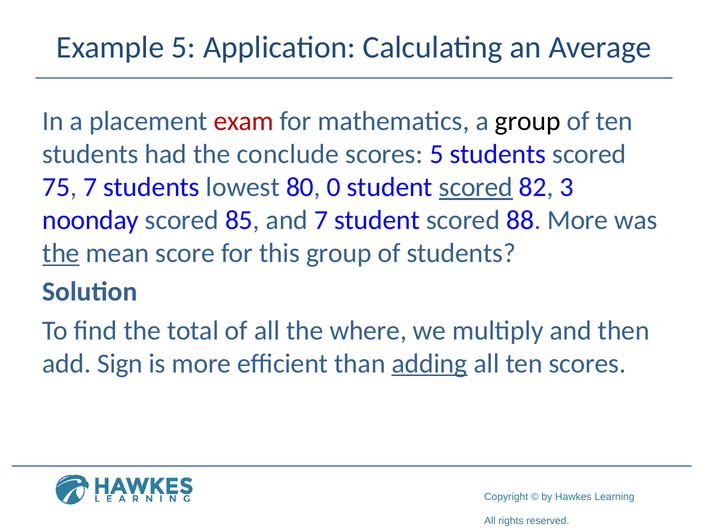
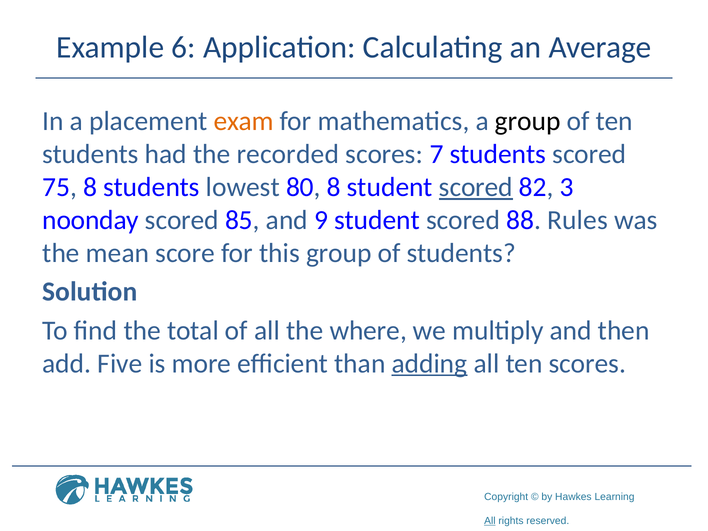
Example 5: 5 -> 6
exam colour: red -> orange
conclude: conclude -> recorded
scores 5: 5 -> 7
75 7: 7 -> 8
80 0: 0 -> 8
and 7: 7 -> 9
88 More: More -> Rules
the at (61, 253) underline: present -> none
Sign: Sign -> Five
All at (490, 521) underline: none -> present
